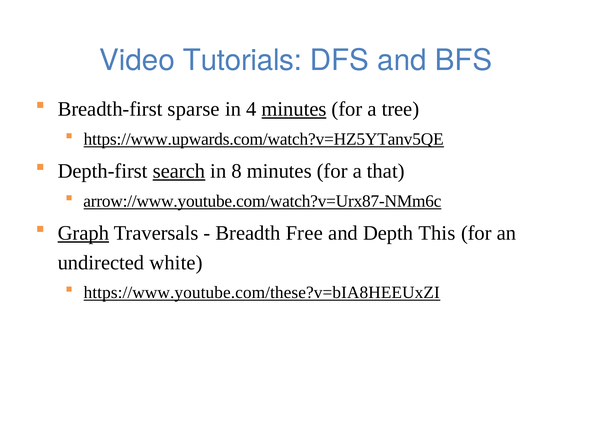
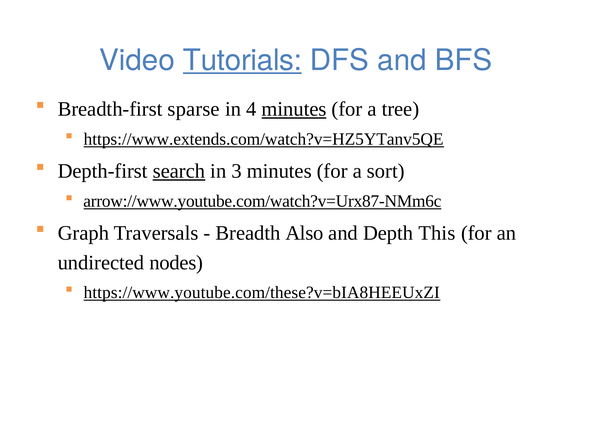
Tutorials underline: none -> present
https://www.upwards.com/watch?v=HZ5YTanv5QE: https://www.upwards.com/watch?v=HZ5YTanv5QE -> https://www.extends.com/watch?v=HZ5YTanv5QE
8: 8 -> 3
that: that -> sort
Graph underline: present -> none
Free: Free -> Also
white: white -> nodes
